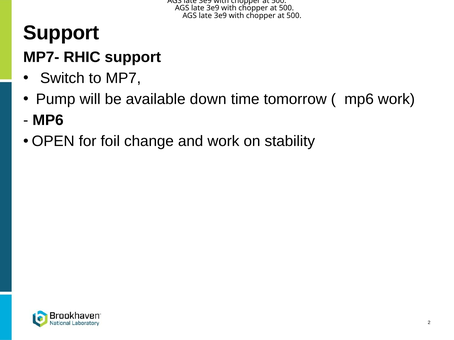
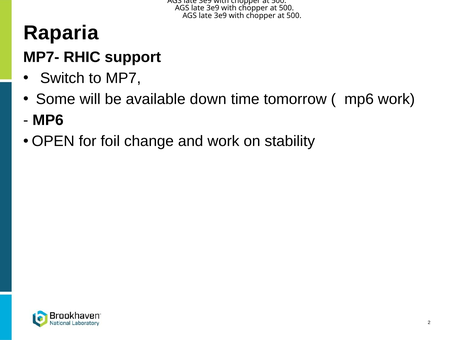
Support at (61, 33): Support -> Raparia
Pump: Pump -> Some
